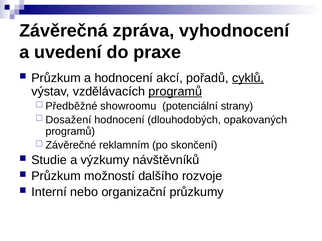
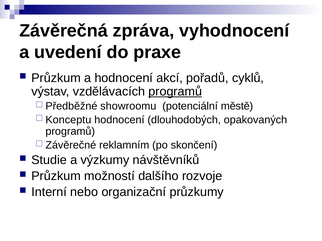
cyklů underline: present -> none
strany: strany -> městě
Dosažení: Dosažení -> Konceptu
